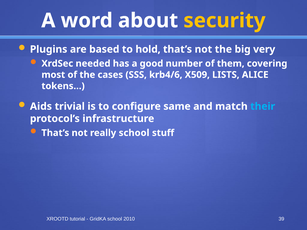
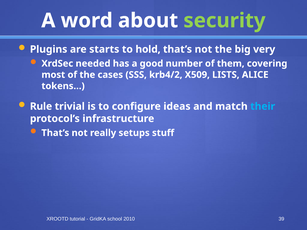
security colour: yellow -> light green
based: based -> starts
krb4/6: krb4/6 -> krb4/2
Aids: Aids -> Rule
same: same -> ideas
really school: school -> setups
